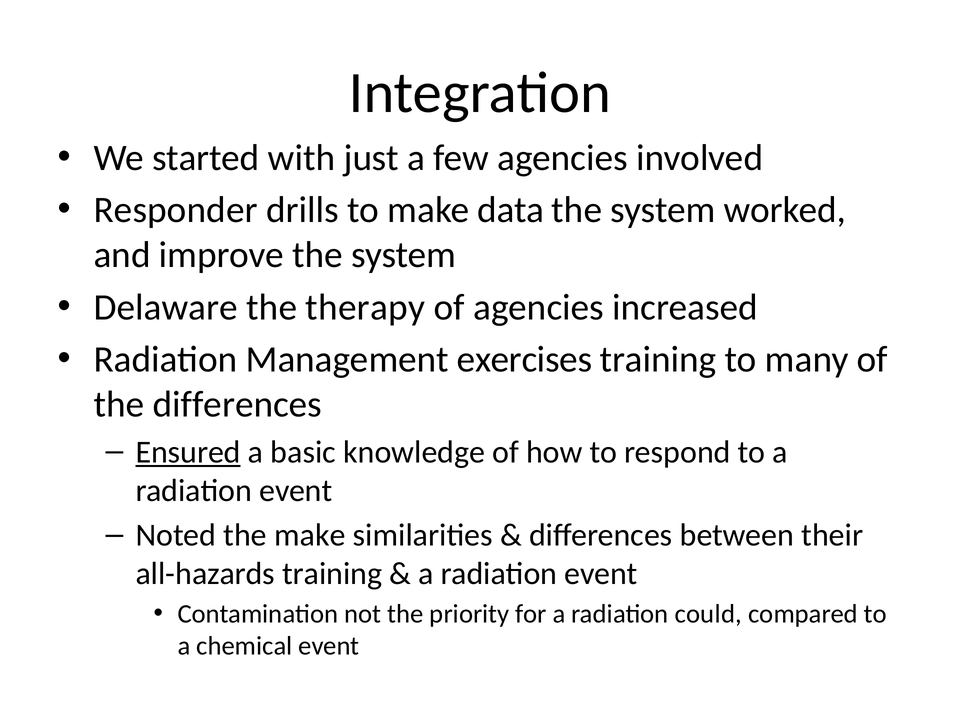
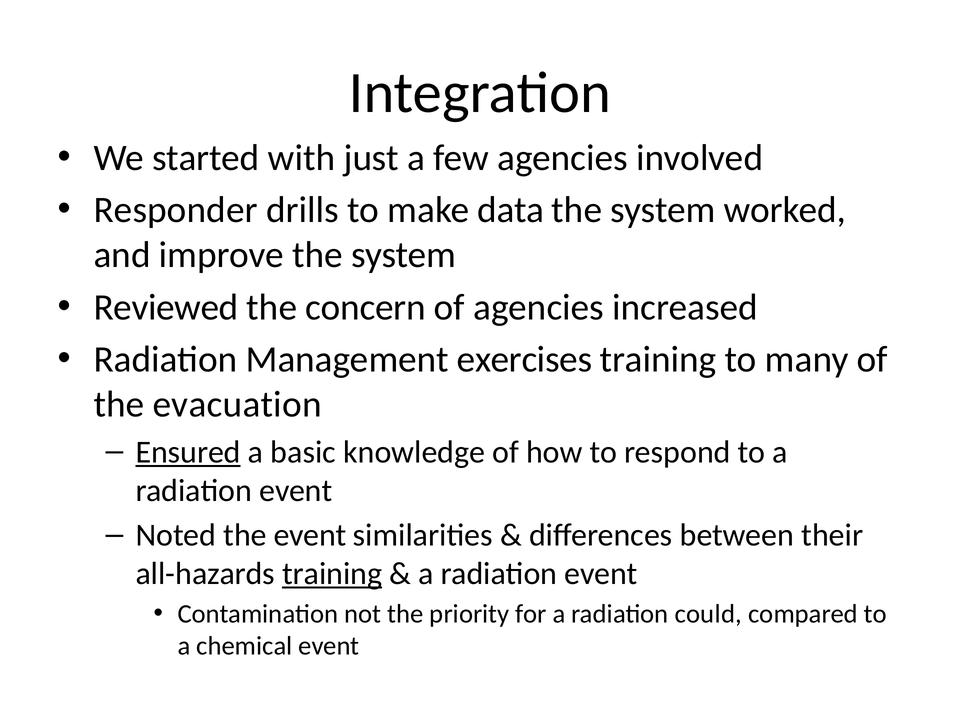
Delaware: Delaware -> Reviewed
therapy: therapy -> concern
the differences: differences -> evacuation
the make: make -> event
training at (332, 574) underline: none -> present
